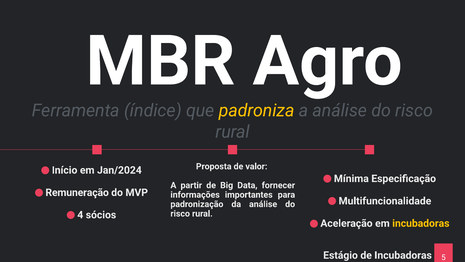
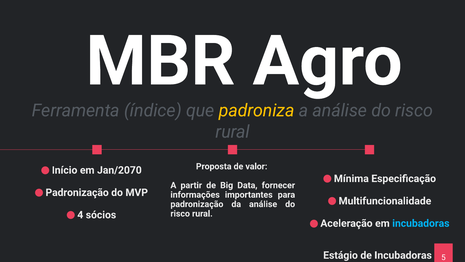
Jan/2024: Jan/2024 -> Jan/2070
Remuneração at (77, 192): Remuneração -> Padronização
incubadoras at (421, 223) colour: yellow -> light blue
